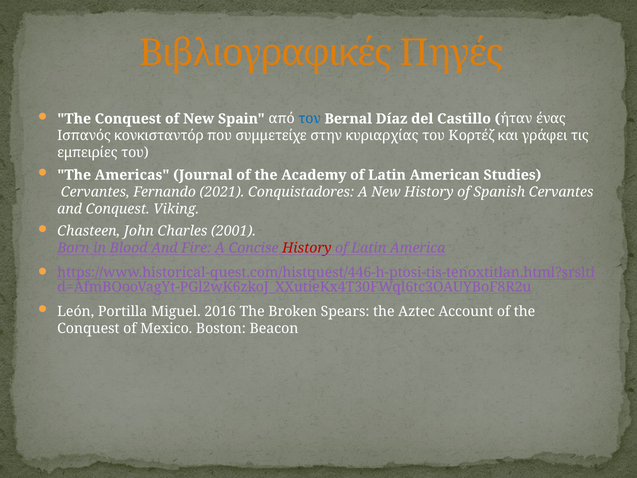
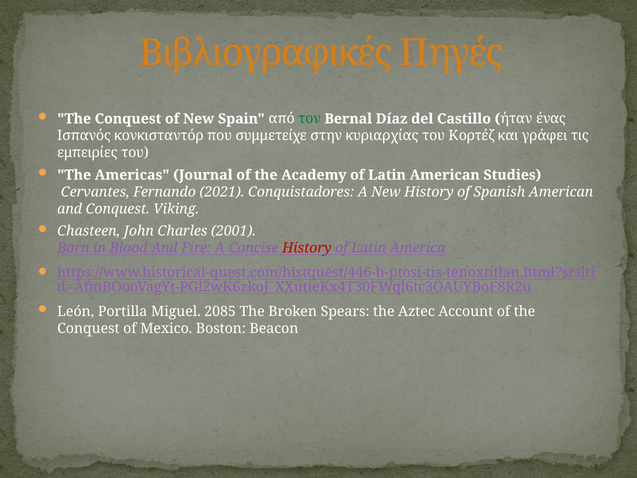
τον colour: blue -> green
Spanish Cervantes: Cervantes -> American
2016: 2016 -> 2085
